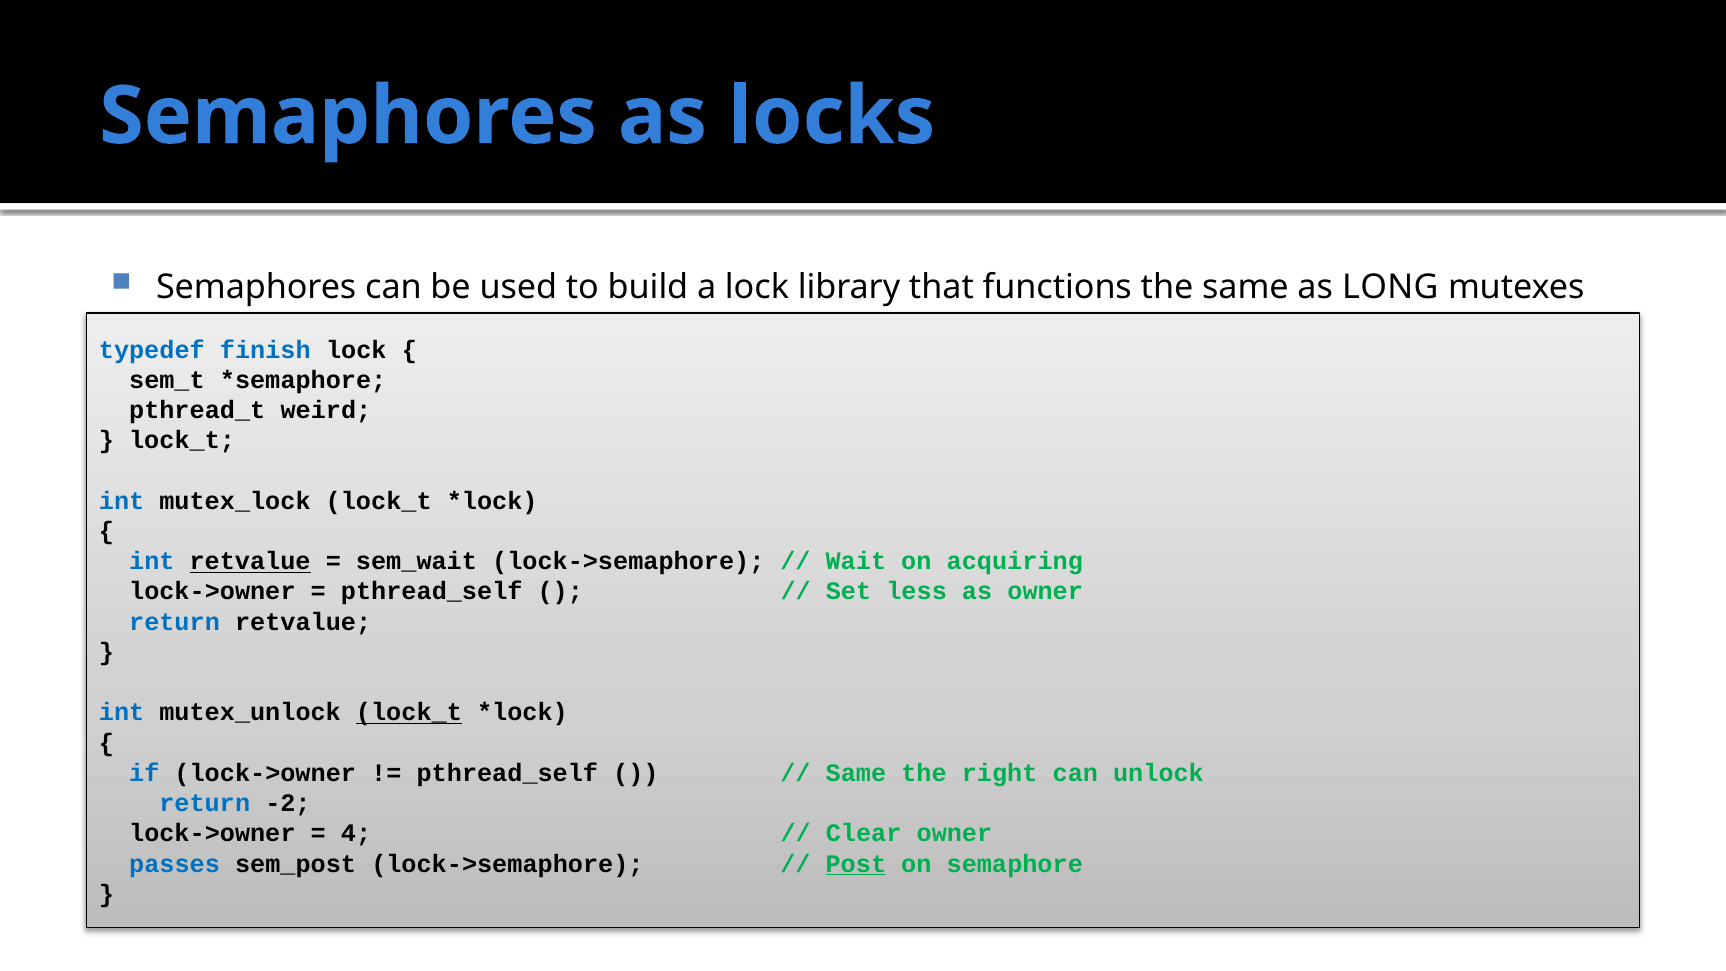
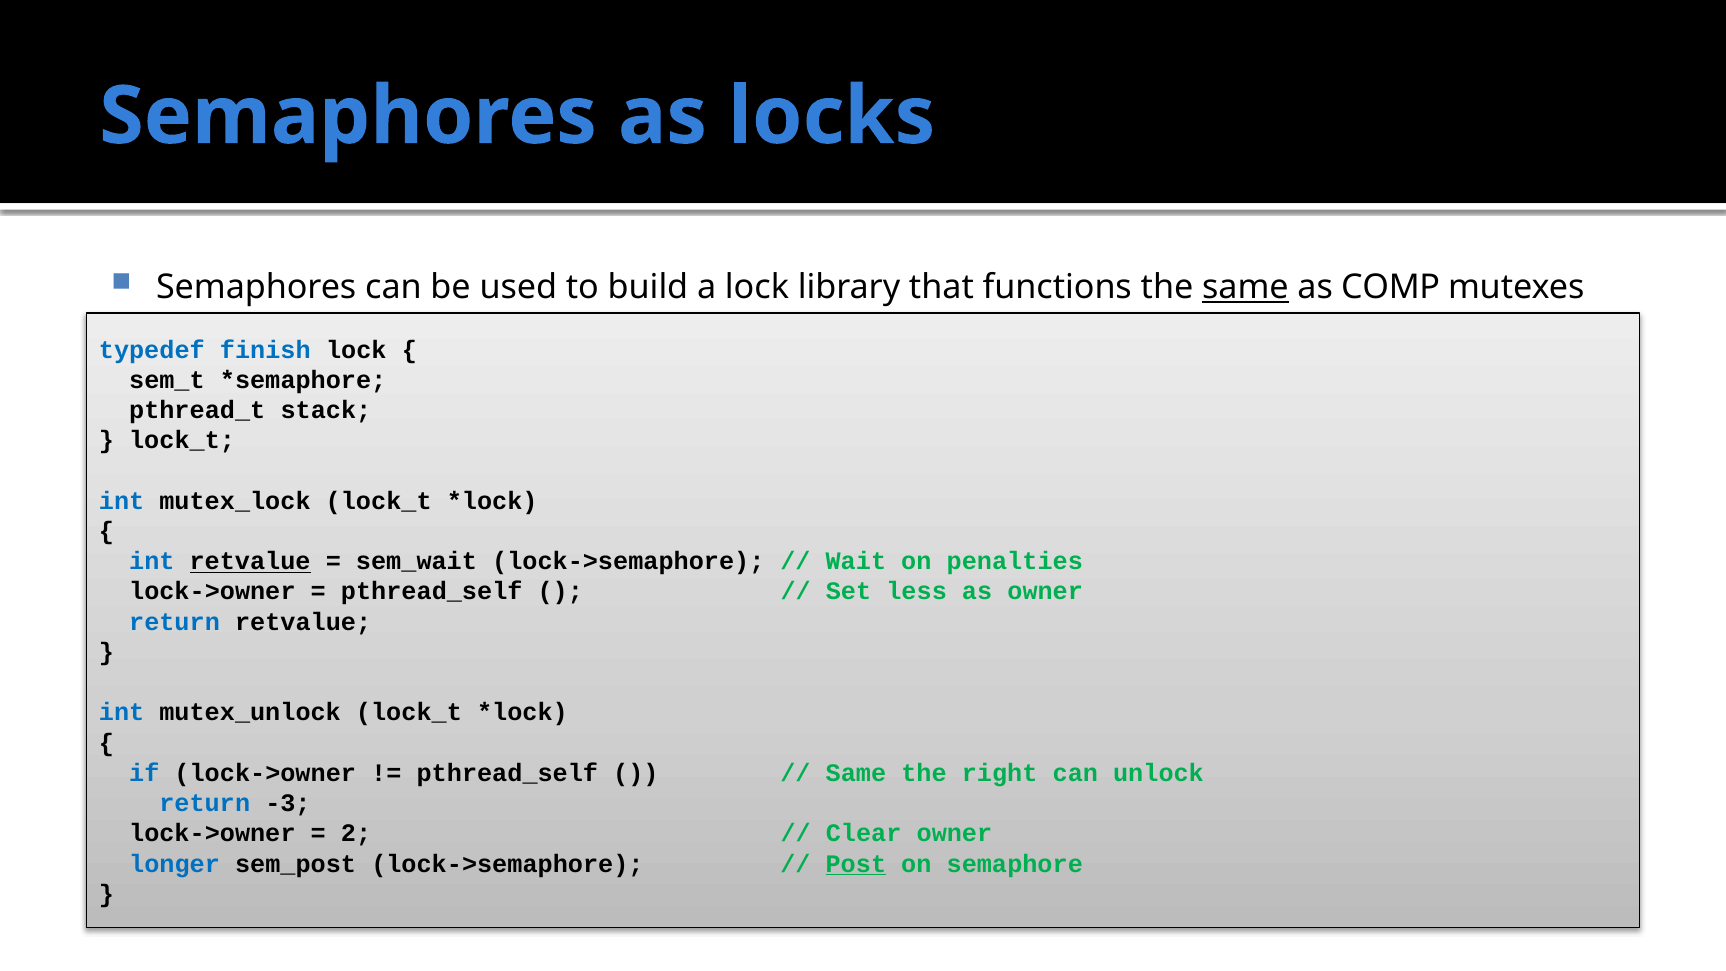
same at (1245, 287) underline: none -> present
LONG: LONG -> COMP
weird: weird -> stack
acquiring: acquiring -> penalties
lock_t at (409, 712) underline: present -> none
-2: -2 -> -3
4: 4 -> 2
passes: passes -> longer
